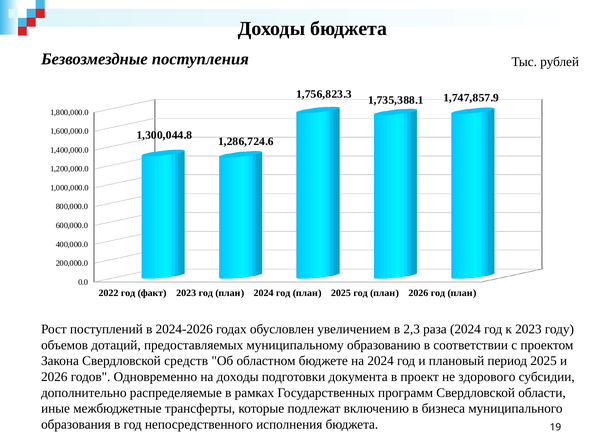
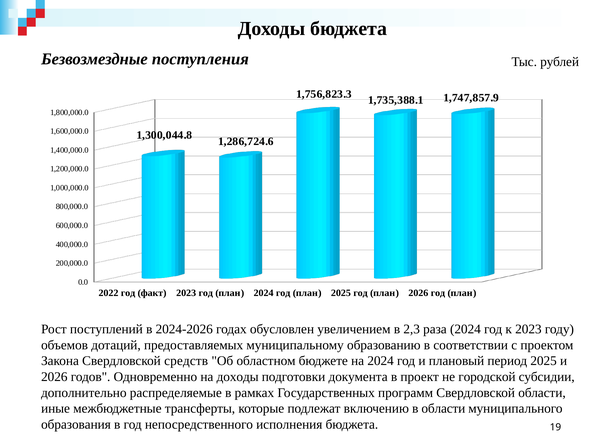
здорового: здорового -> городской
в бизнеса: бизнеса -> области
